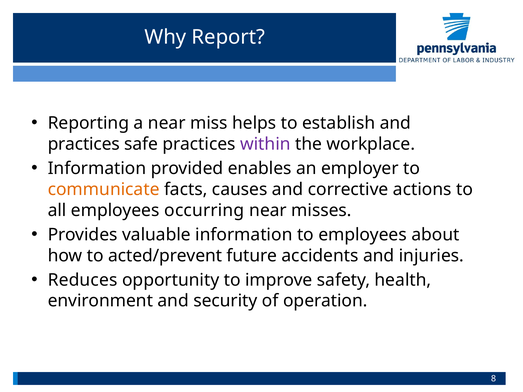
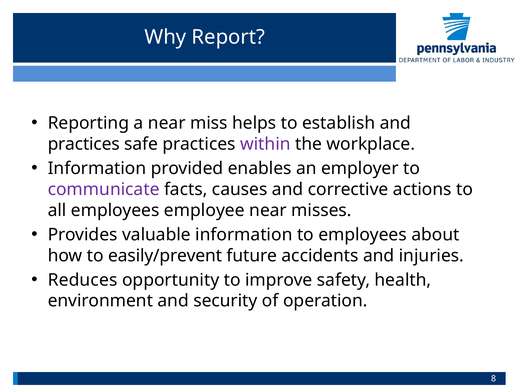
communicate colour: orange -> purple
occurring: occurring -> employee
acted/prevent: acted/prevent -> easily/prevent
